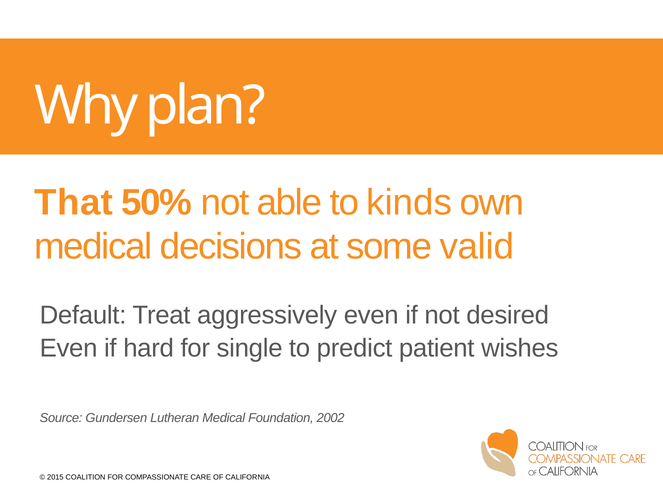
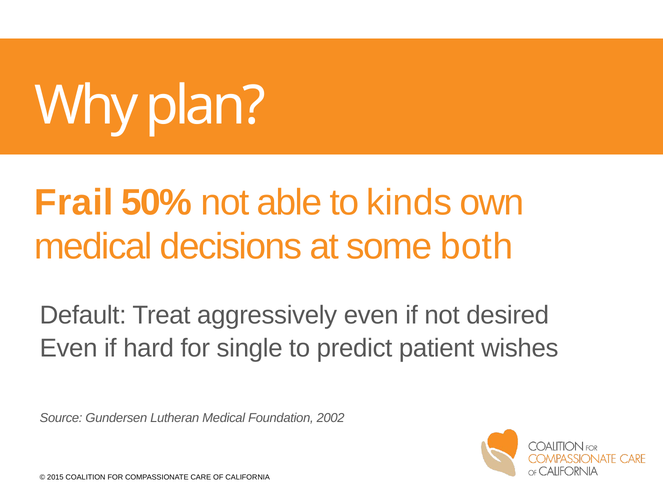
That: That -> Frail
valid: valid -> both
